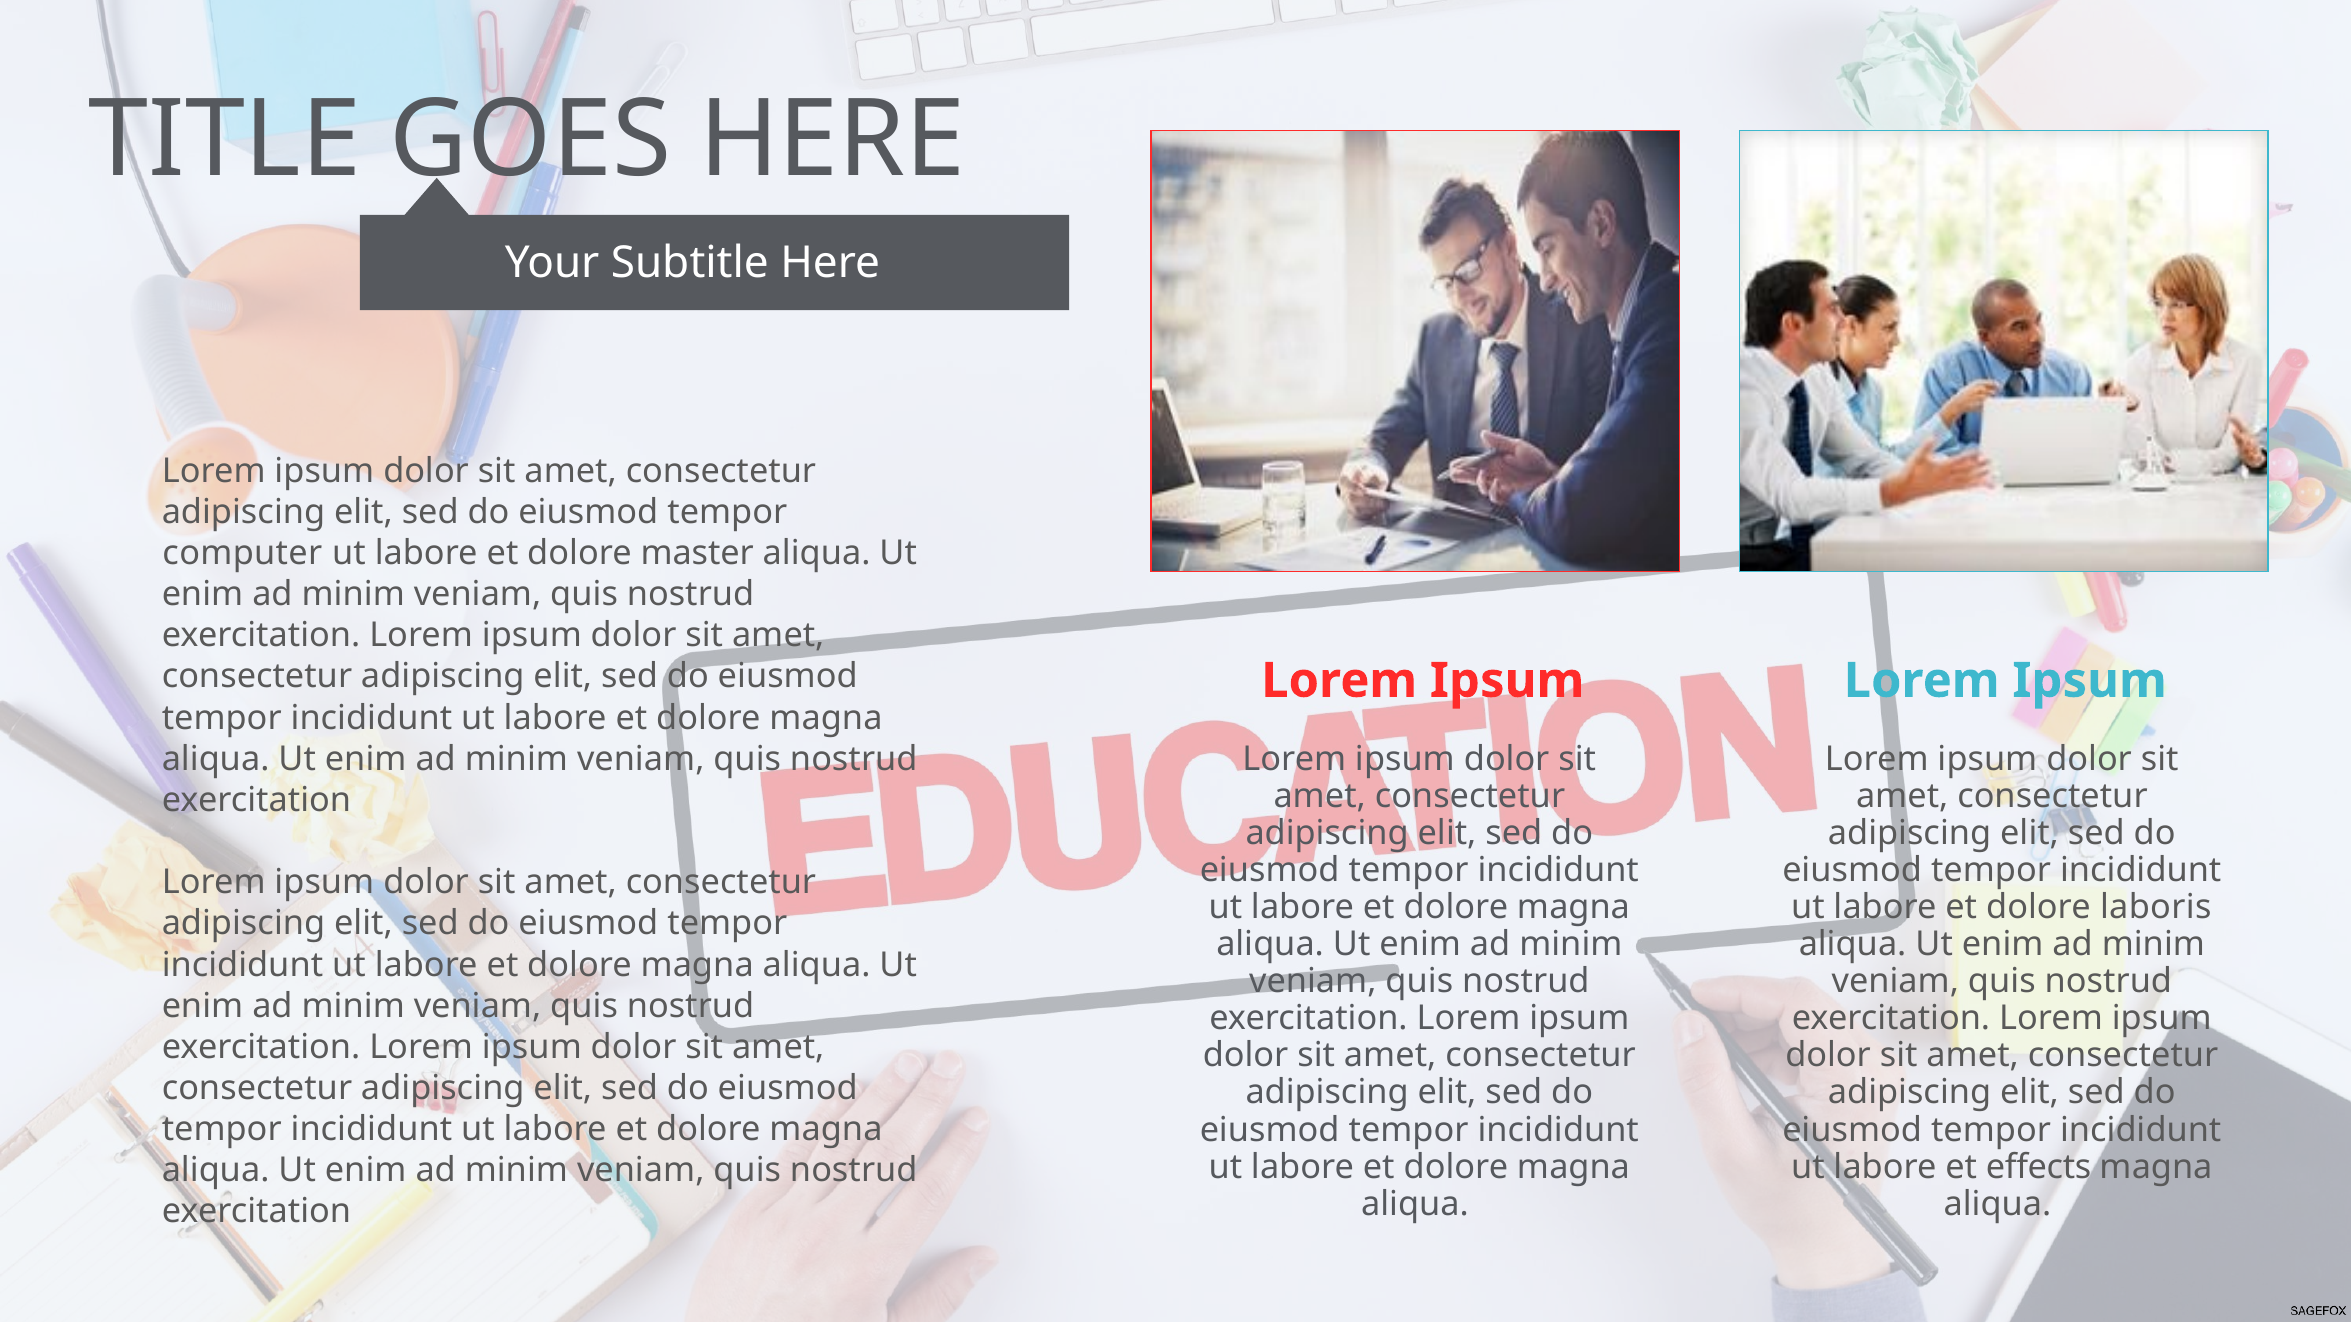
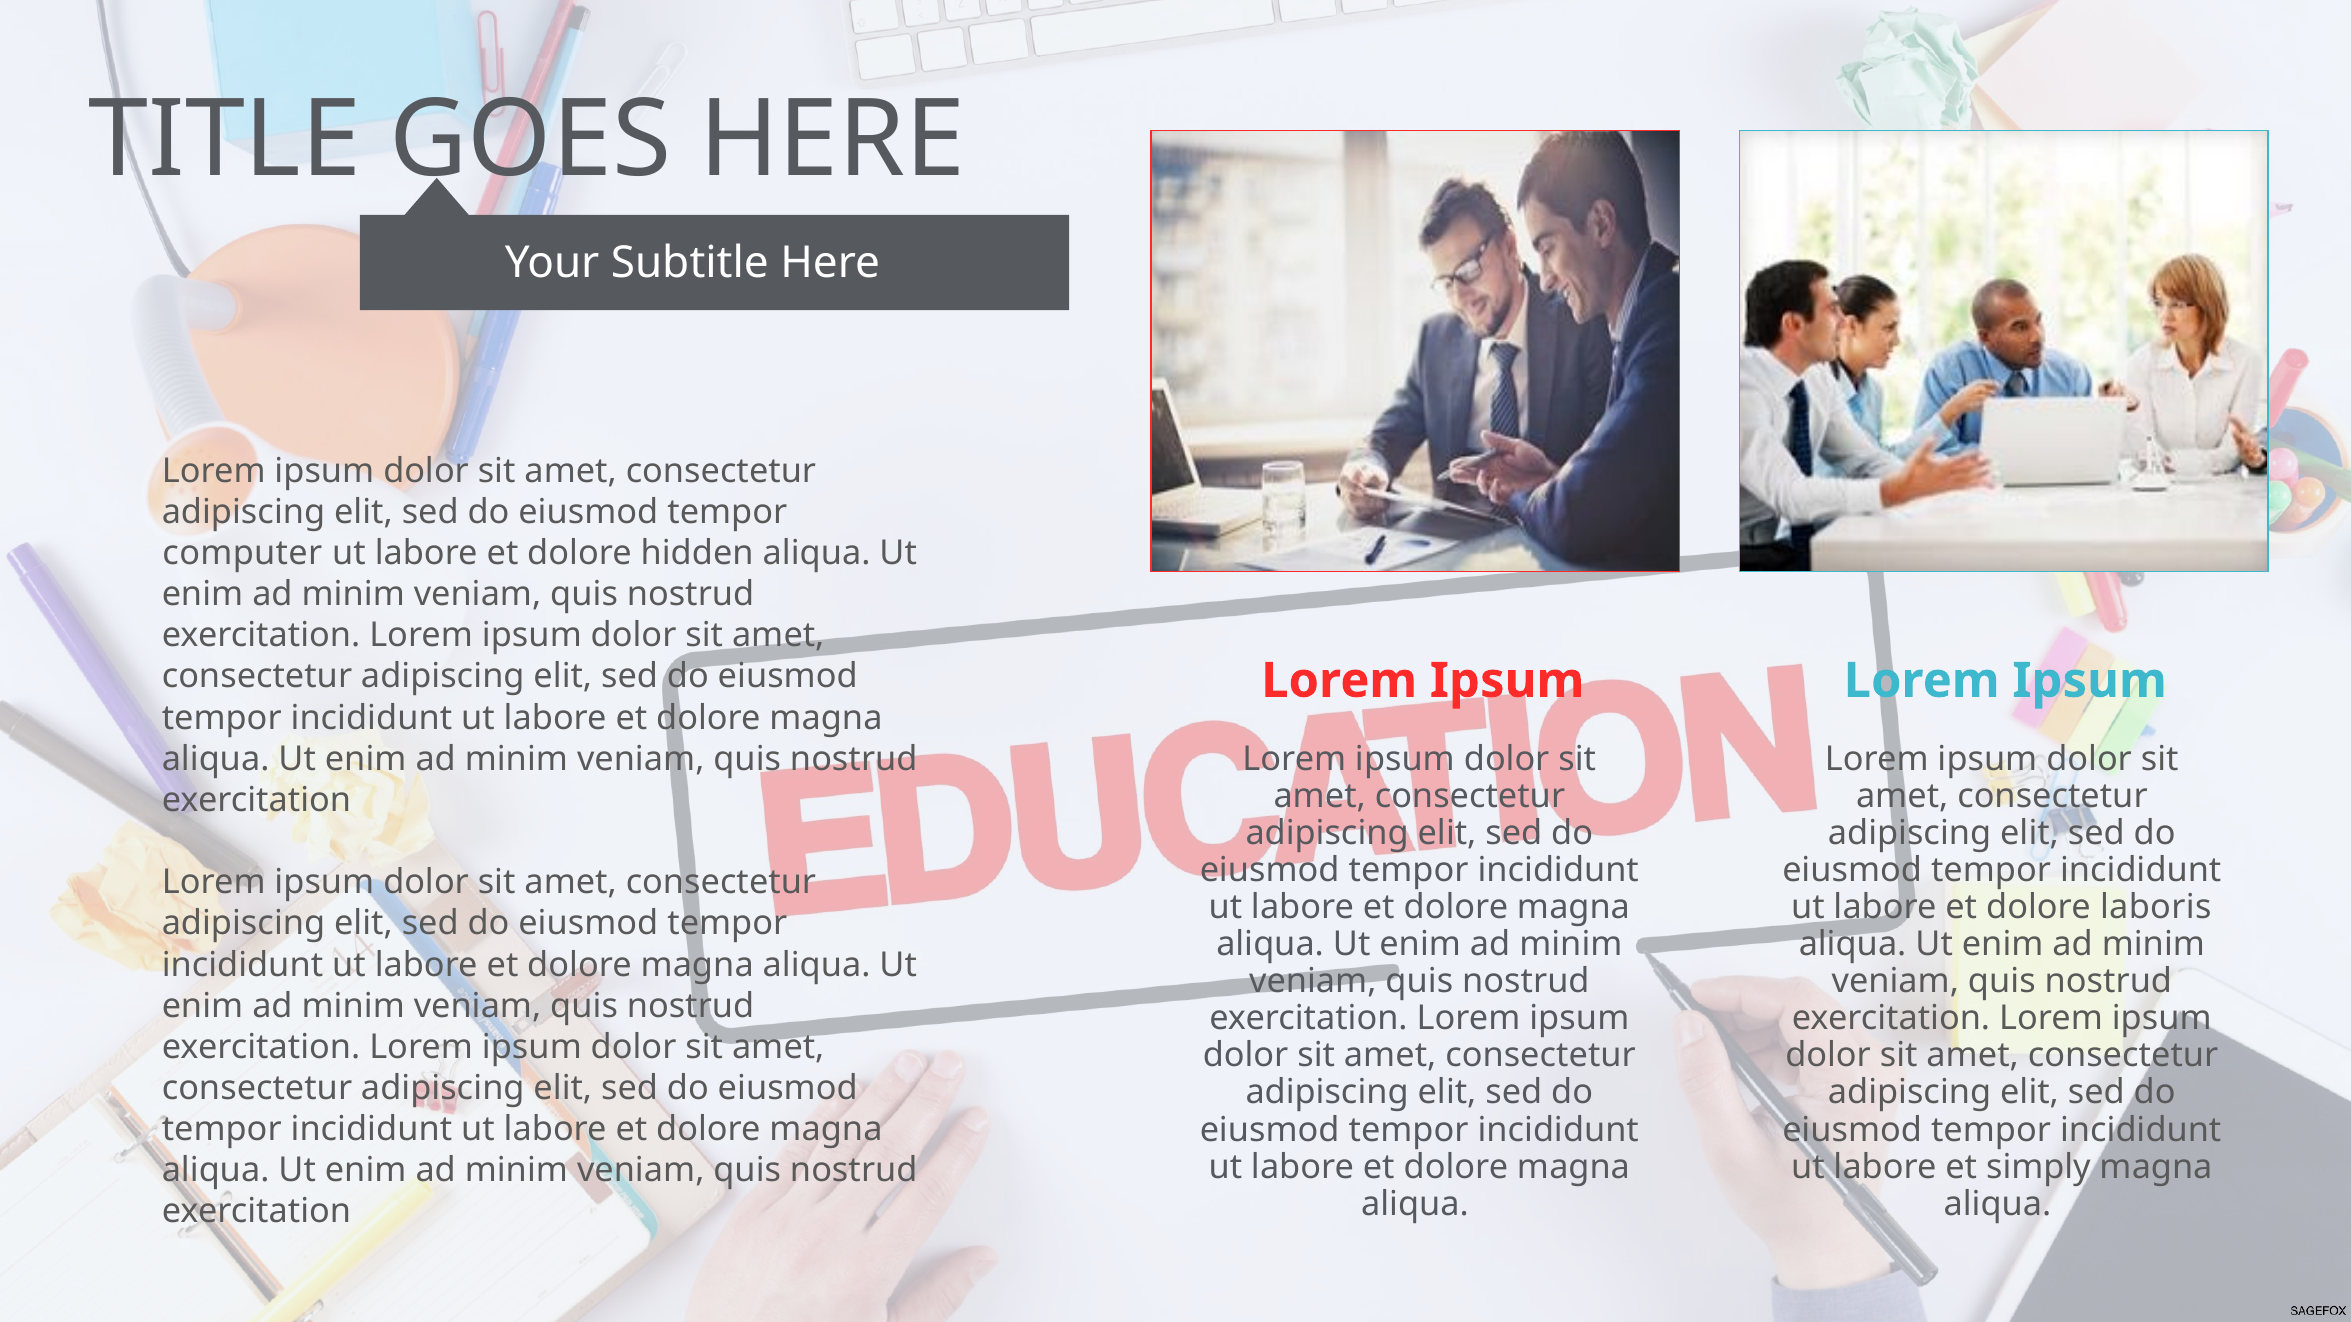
master: master -> hidden
effects: effects -> simply
